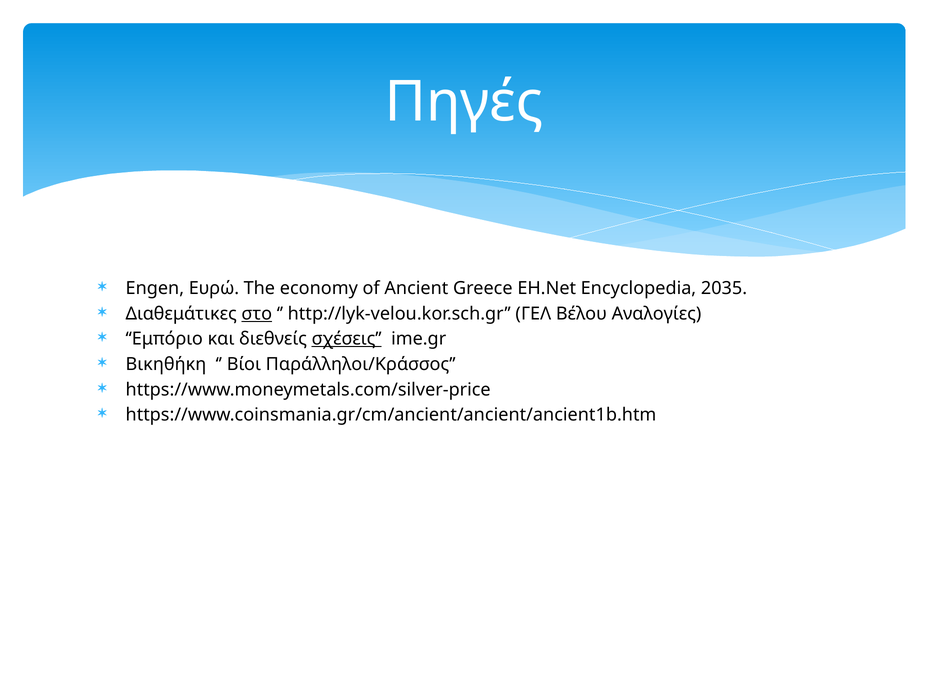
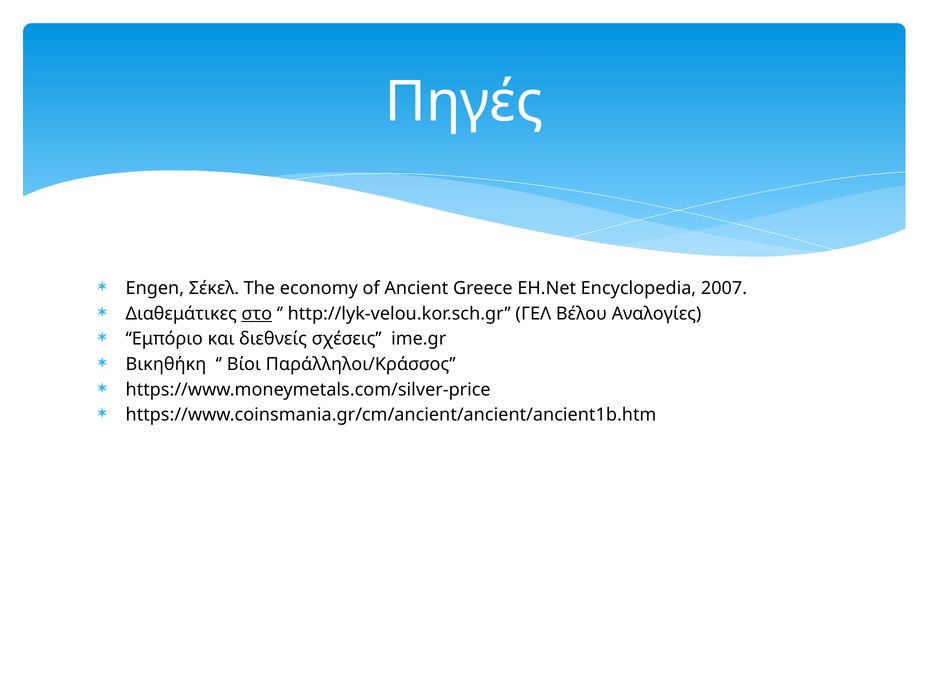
Ευρώ: Ευρώ -> Σέκελ
2035: 2035 -> 2007
σχέσεις underline: present -> none
